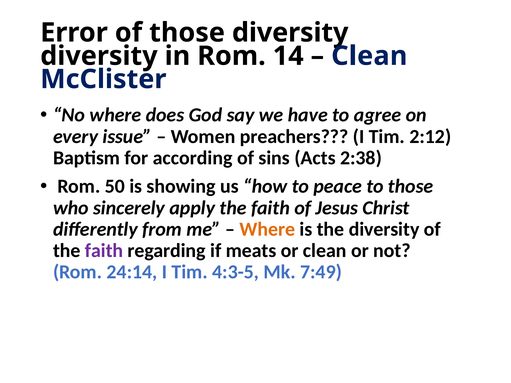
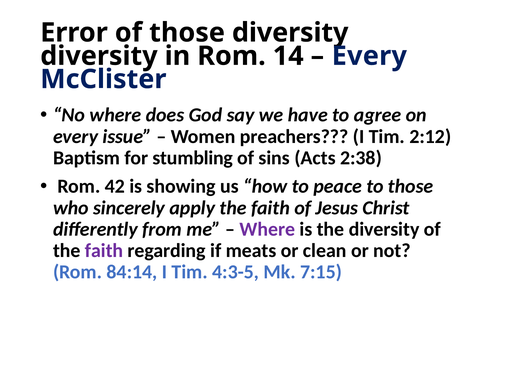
Clean at (369, 56): Clean -> Every
according: according -> stumbling
50: 50 -> 42
Where at (267, 229) colour: orange -> purple
24:14: 24:14 -> 84:14
7:49: 7:49 -> 7:15
